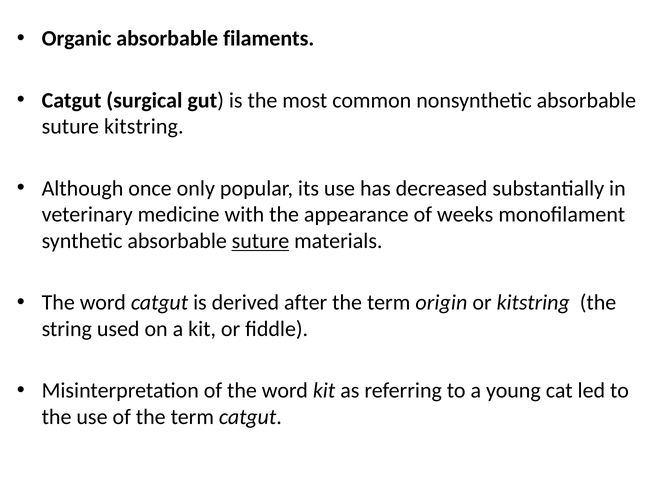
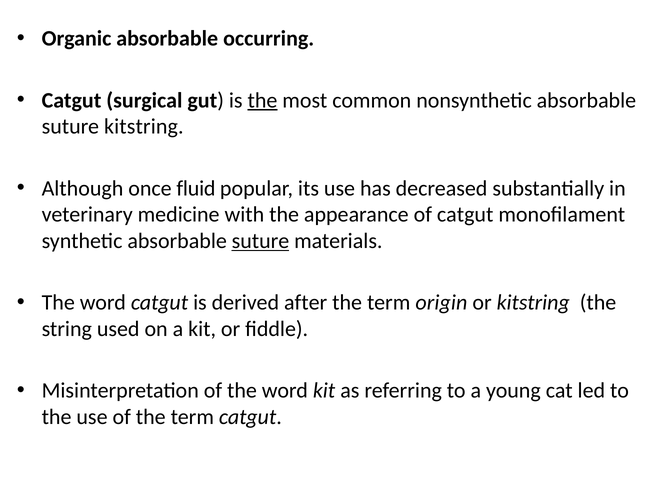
filaments: filaments -> occurring
the at (263, 100) underline: none -> present
only: only -> fluid
of weeks: weeks -> catgut
